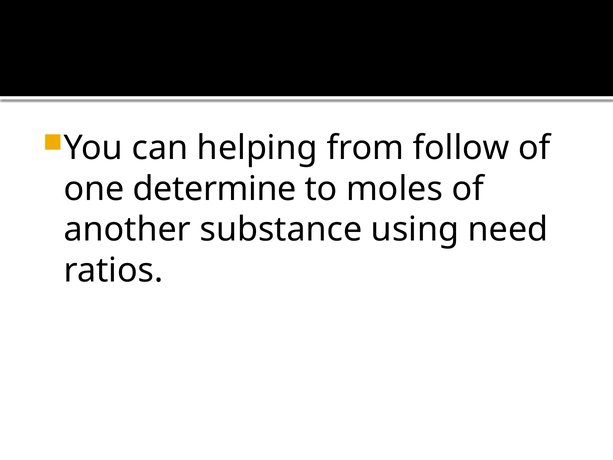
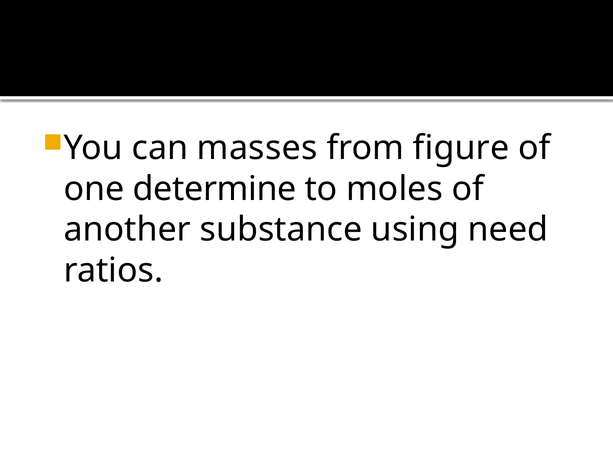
helping: helping -> masses
follow: follow -> figure
